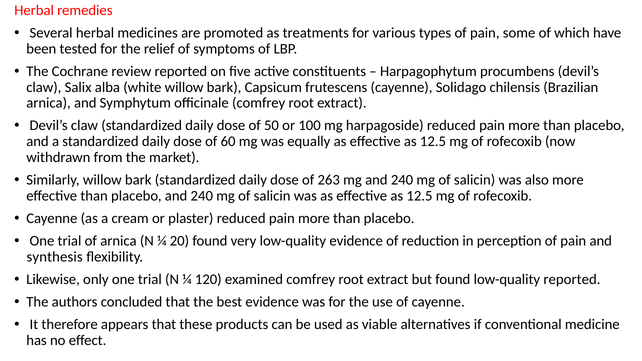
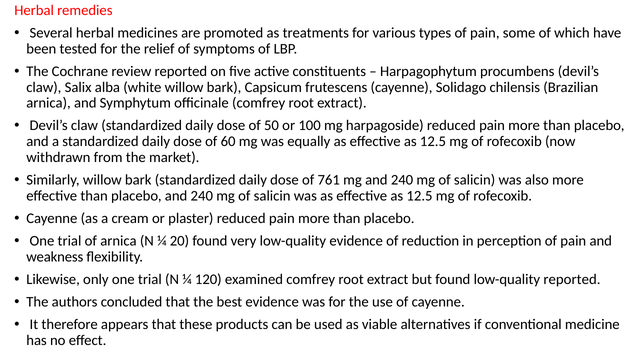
263: 263 -> 761
synthesis: synthesis -> weakness
